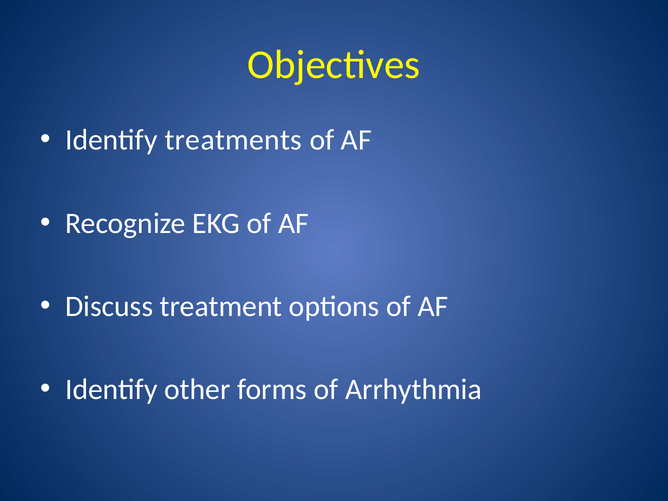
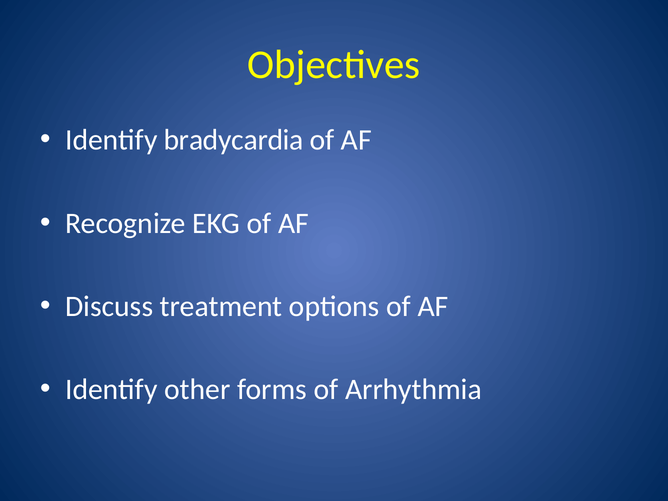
treatments: treatments -> bradycardia
